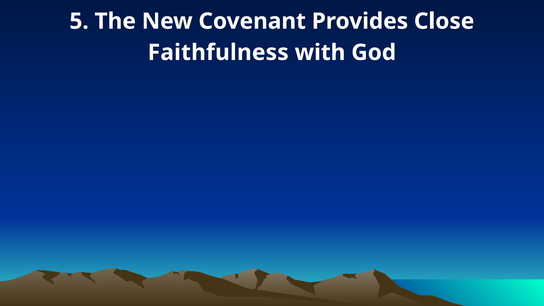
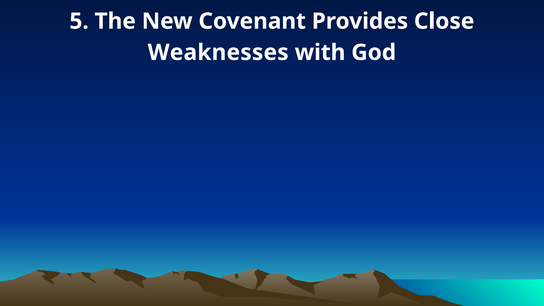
Faithfulness: Faithfulness -> Weaknesses
